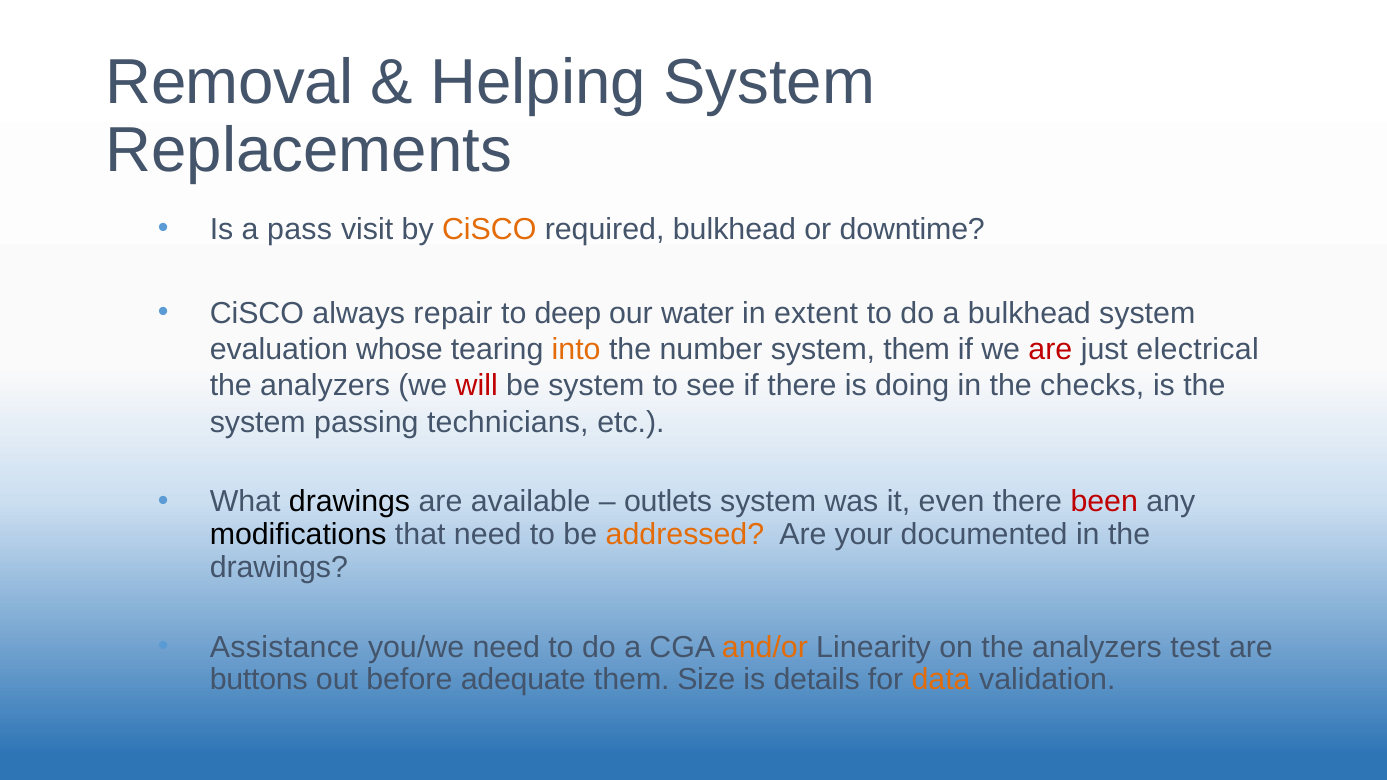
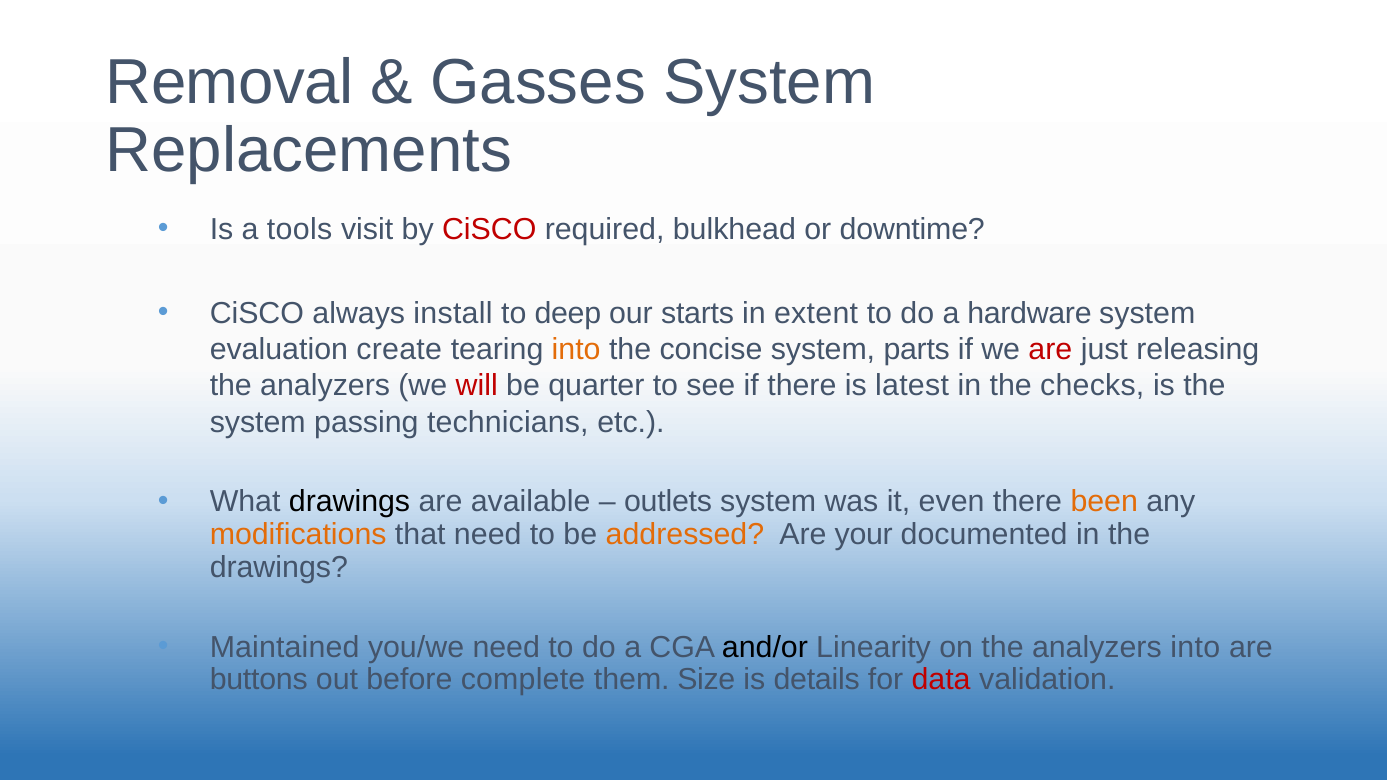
Helping: Helping -> Gasses
pass: pass -> tools
CiSCO at (489, 229) colour: orange -> red
repair: repair -> install
water: water -> starts
a bulkhead: bulkhead -> hardware
whose: whose -> create
number: number -> concise
system them: them -> parts
electrical: electrical -> releasing
be system: system -> quarter
doing: doing -> latest
been colour: red -> orange
modifications colour: black -> orange
Assistance: Assistance -> Maintained
and/or colour: orange -> black
analyzers test: test -> into
adequate: adequate -> complete
data colour: orange -> red
